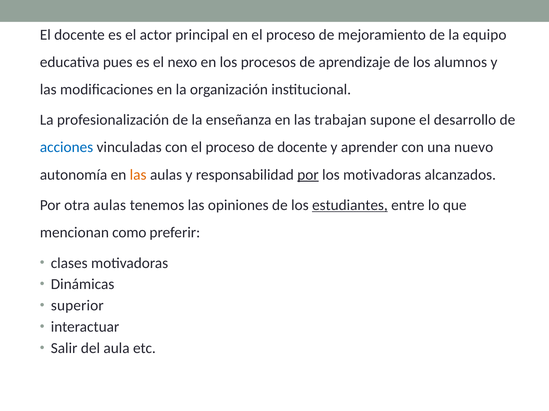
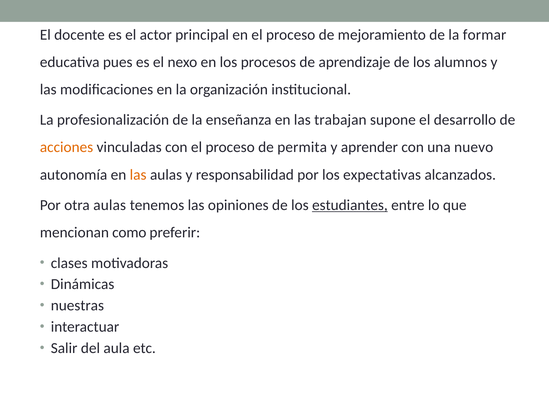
equipo: equipo -> formar
acciones colour: blue -> orange
de docente: docente -> permita
por at (308, 175) underline: present -> none
los motivadoras: motivadoras -> expectativas
superior: superior -> nuestras
